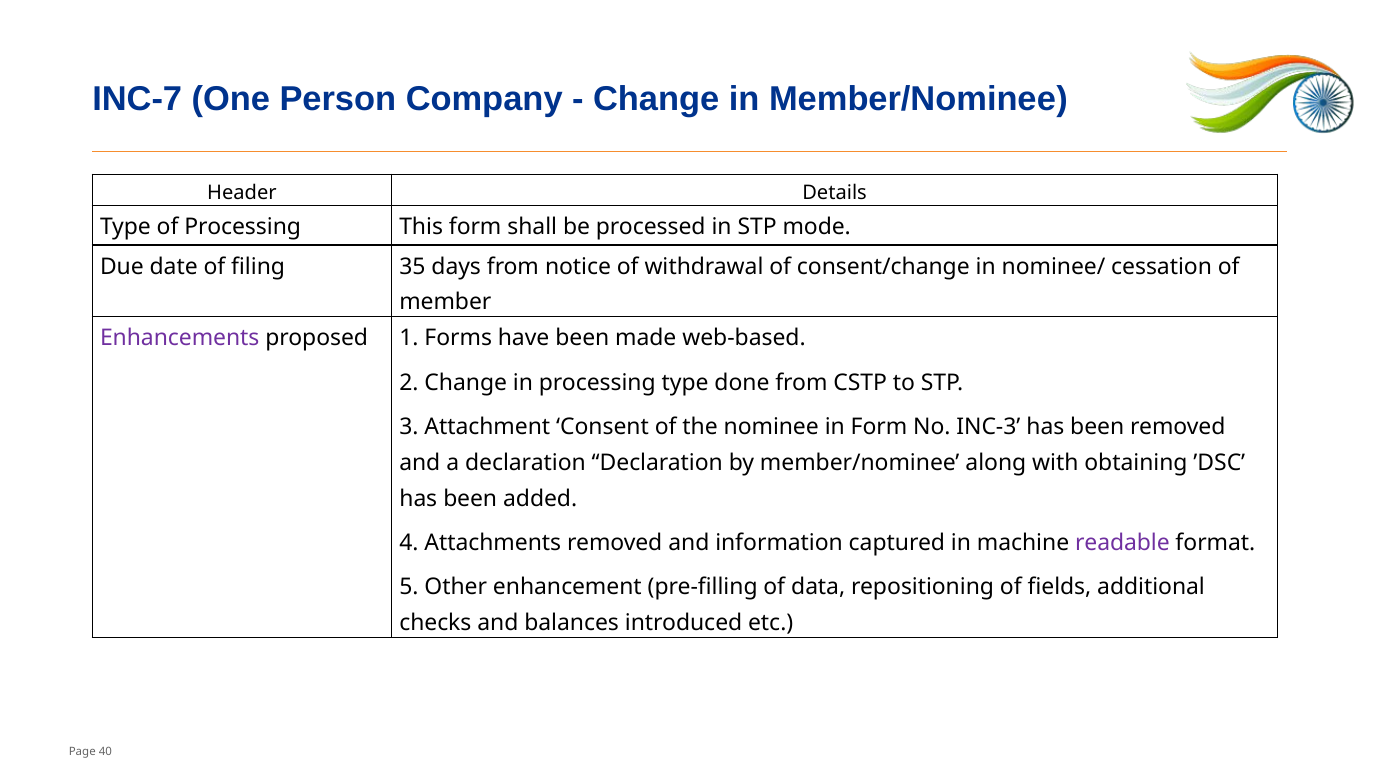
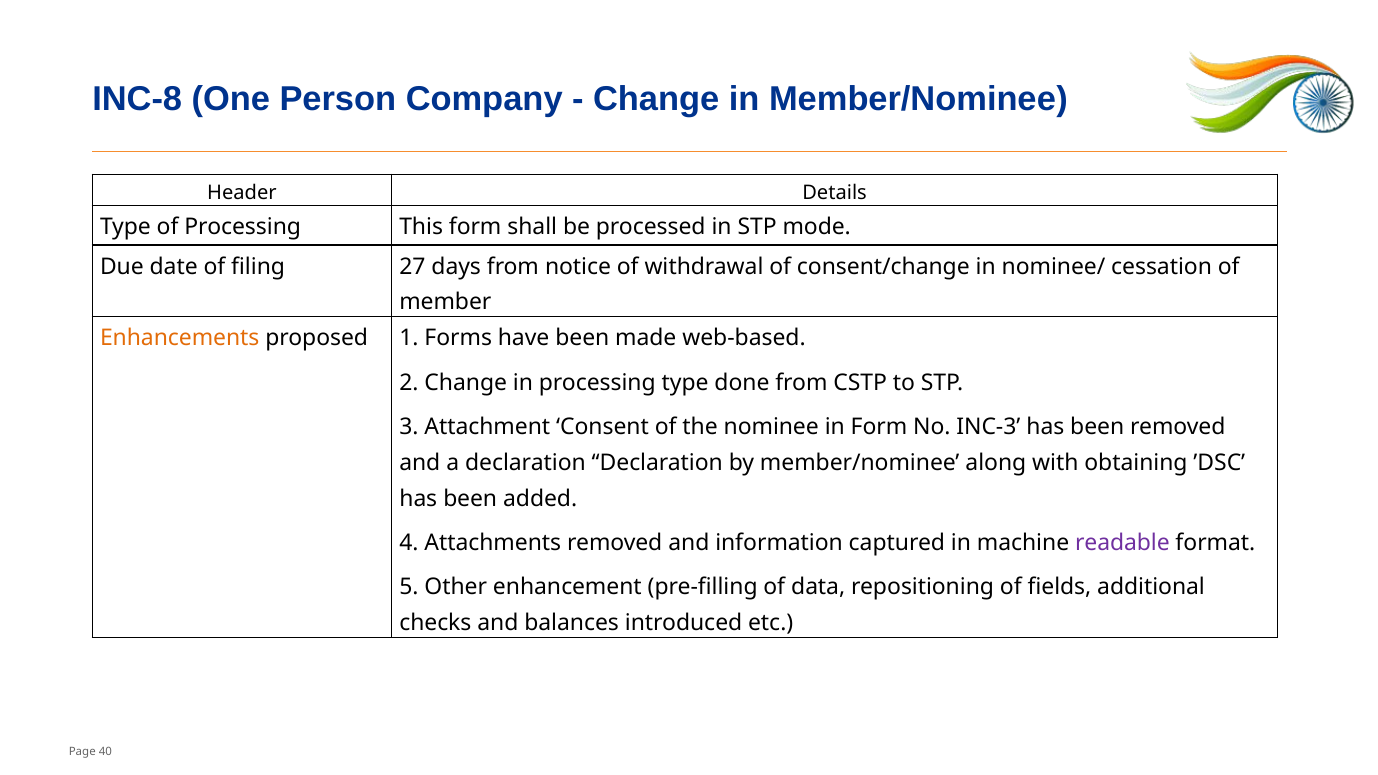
INC-7: INC-7 -> INC-8
35: 35 -> 27
Enhancements colour: purple -> orange
